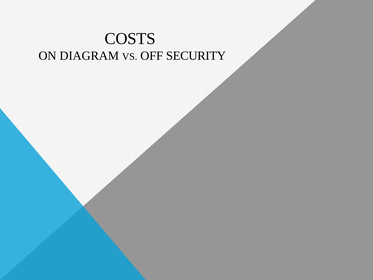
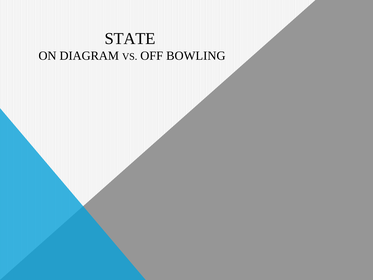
COSTS: COSTS -> STATE
SECURITY: SECURITY -> BOWLING
